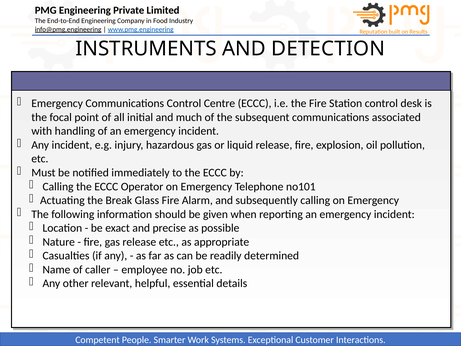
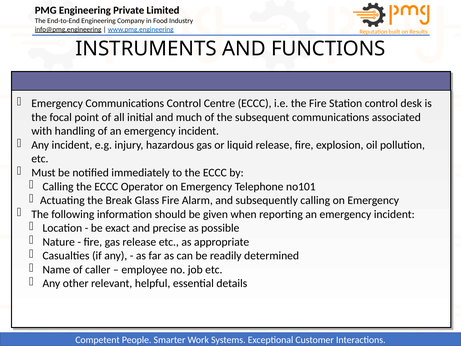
DETECTION: DETECTION -> FUNCTIONS
